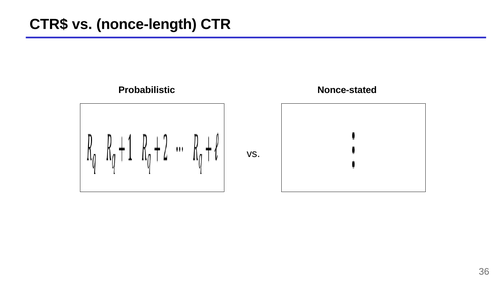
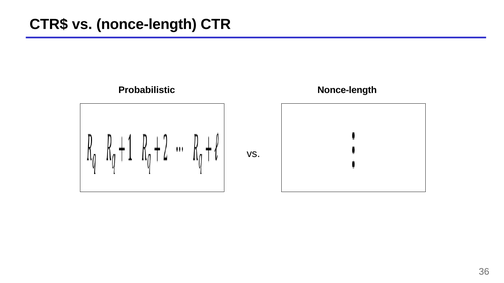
Probabilistic Nonce-stated: Nonce-stated -> Nonce-length
